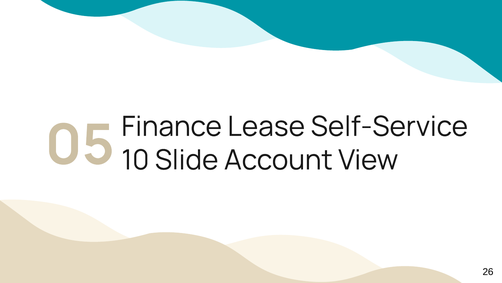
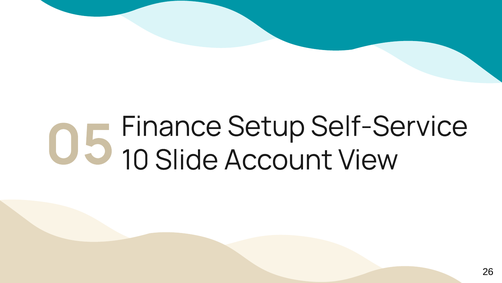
Lease: Lease -> Setup
